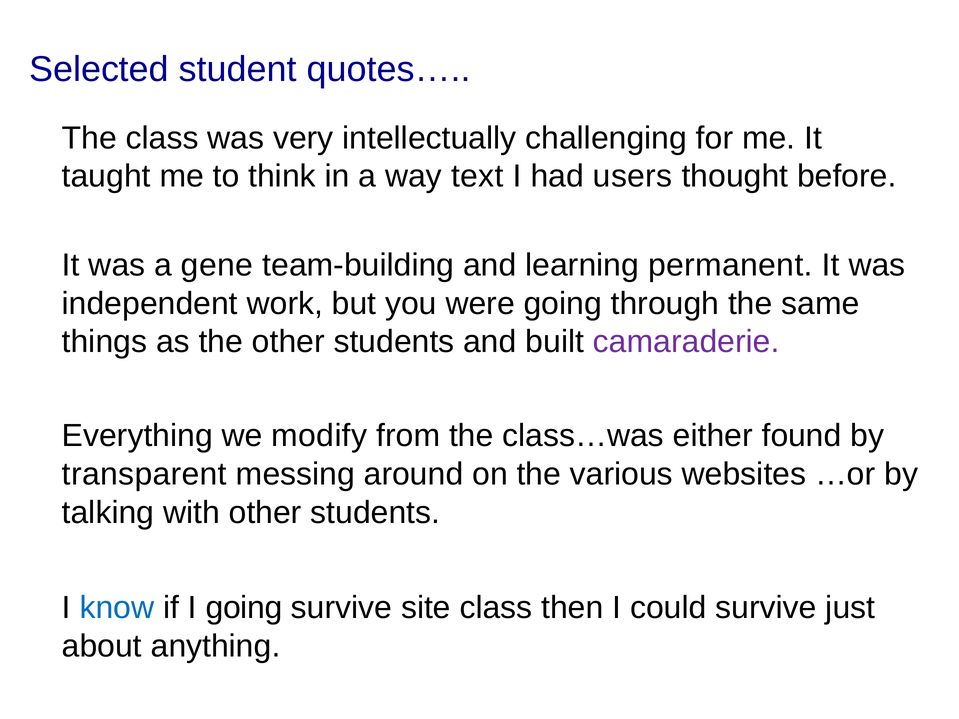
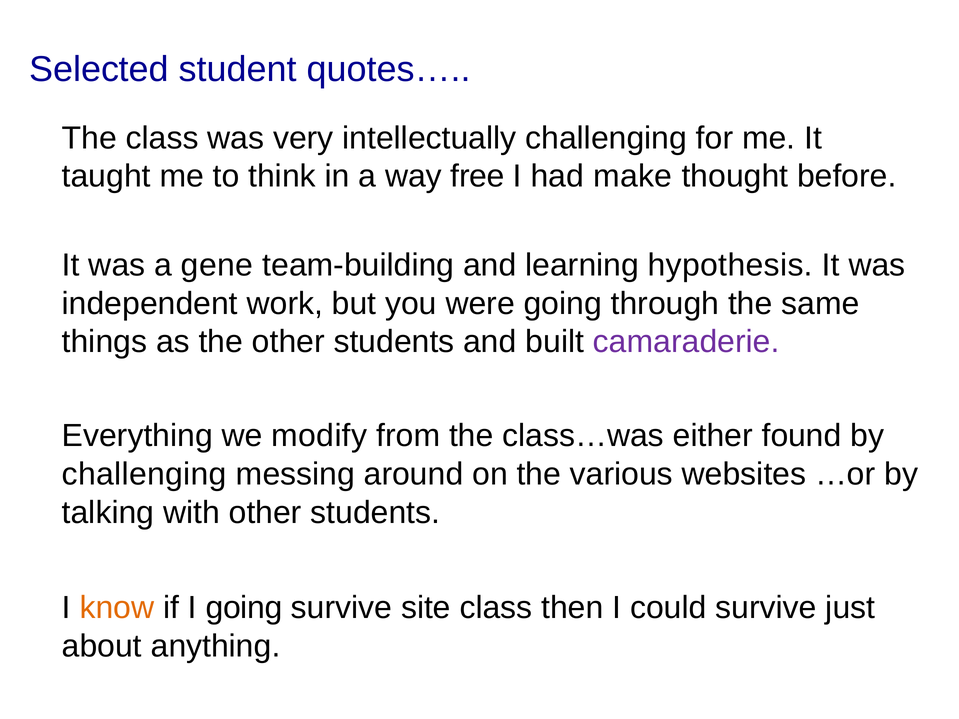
text: text -> free
users: users -> make
permanent: permanent -> hypothesis
transparent at (144, 474): transparent -> challenging
know colour: blue -> orange
